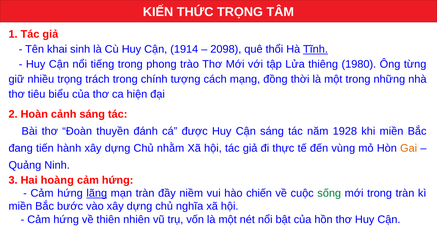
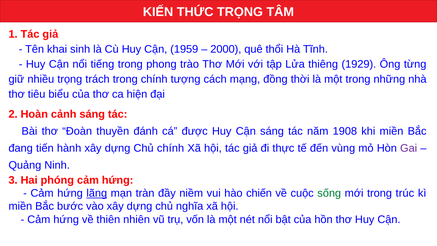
1914: 1914 -> 1959
2098: 2098 -> 2000
Tĩnh underline: present -> none
1980: 1980 -> 1929
1928: 1928 -> 1908
Chủ nhằm: nhằm -> chính
Gai colour: orange -> purple
hoàng: hoàng -> phóng
trong tràn: tràn -> trúc
